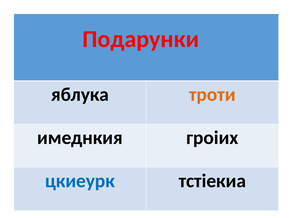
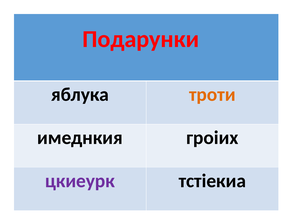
цкиеурк colour: blue -> purple
